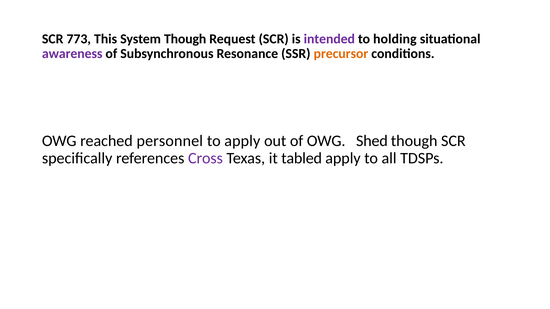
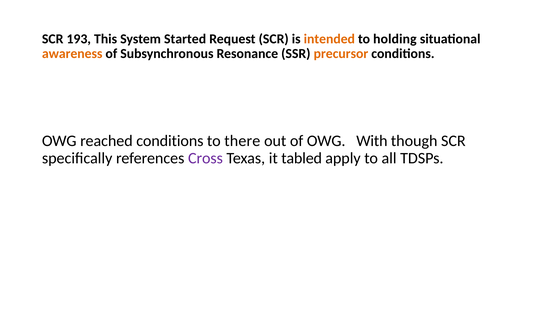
773: 773 -> 193
System Though: Though -> Started
intended colour: purple -> orange
awareness colour: purple -> orange
reached personnel: personnel -> conditions
to apply: apply -> there
Shed: Shed -> With
